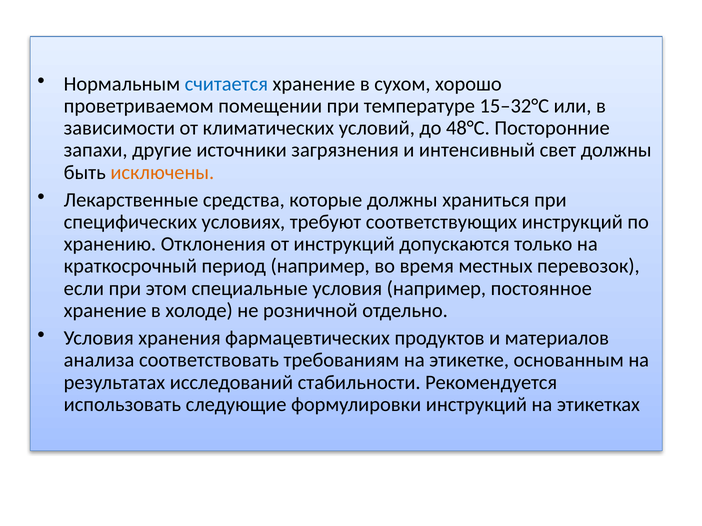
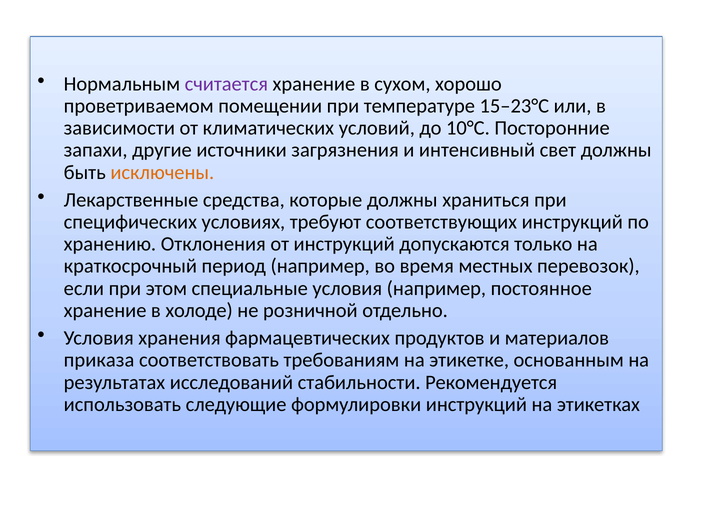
считается colour: blue -> purple
15–32°С: 15–32°С -> 15–23°С
48°С: 48°С -> 10°С
анализа: анализа -> приказа
